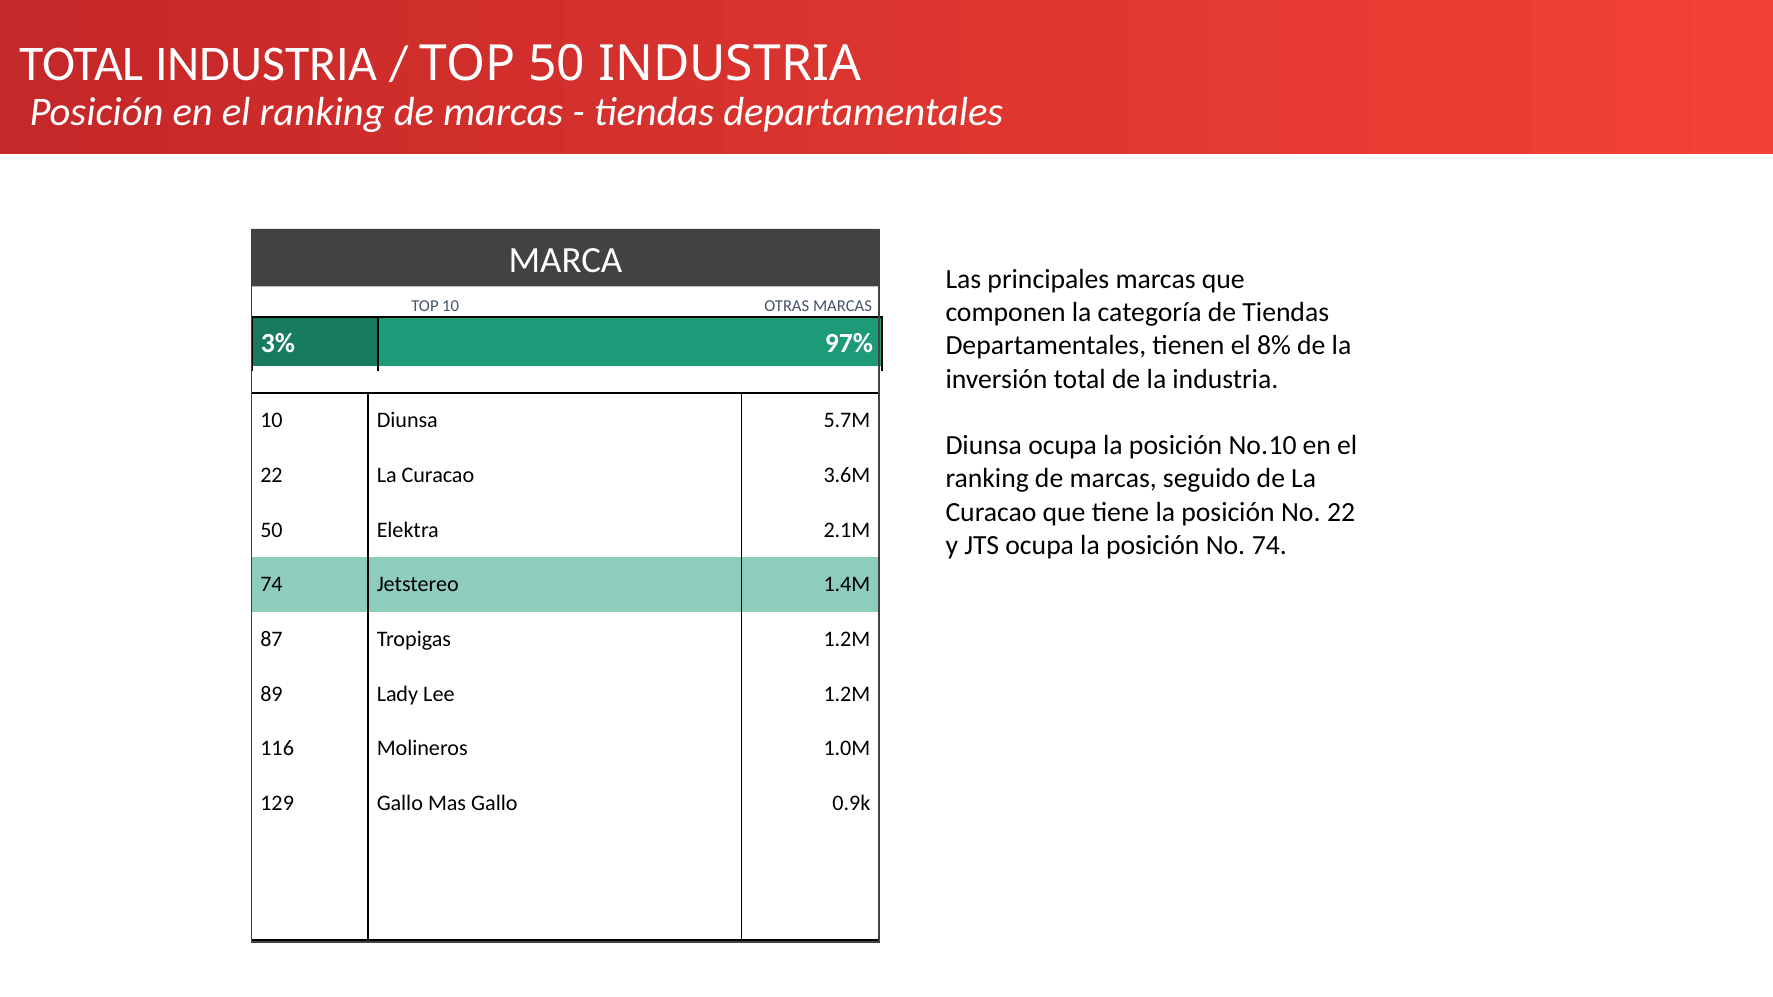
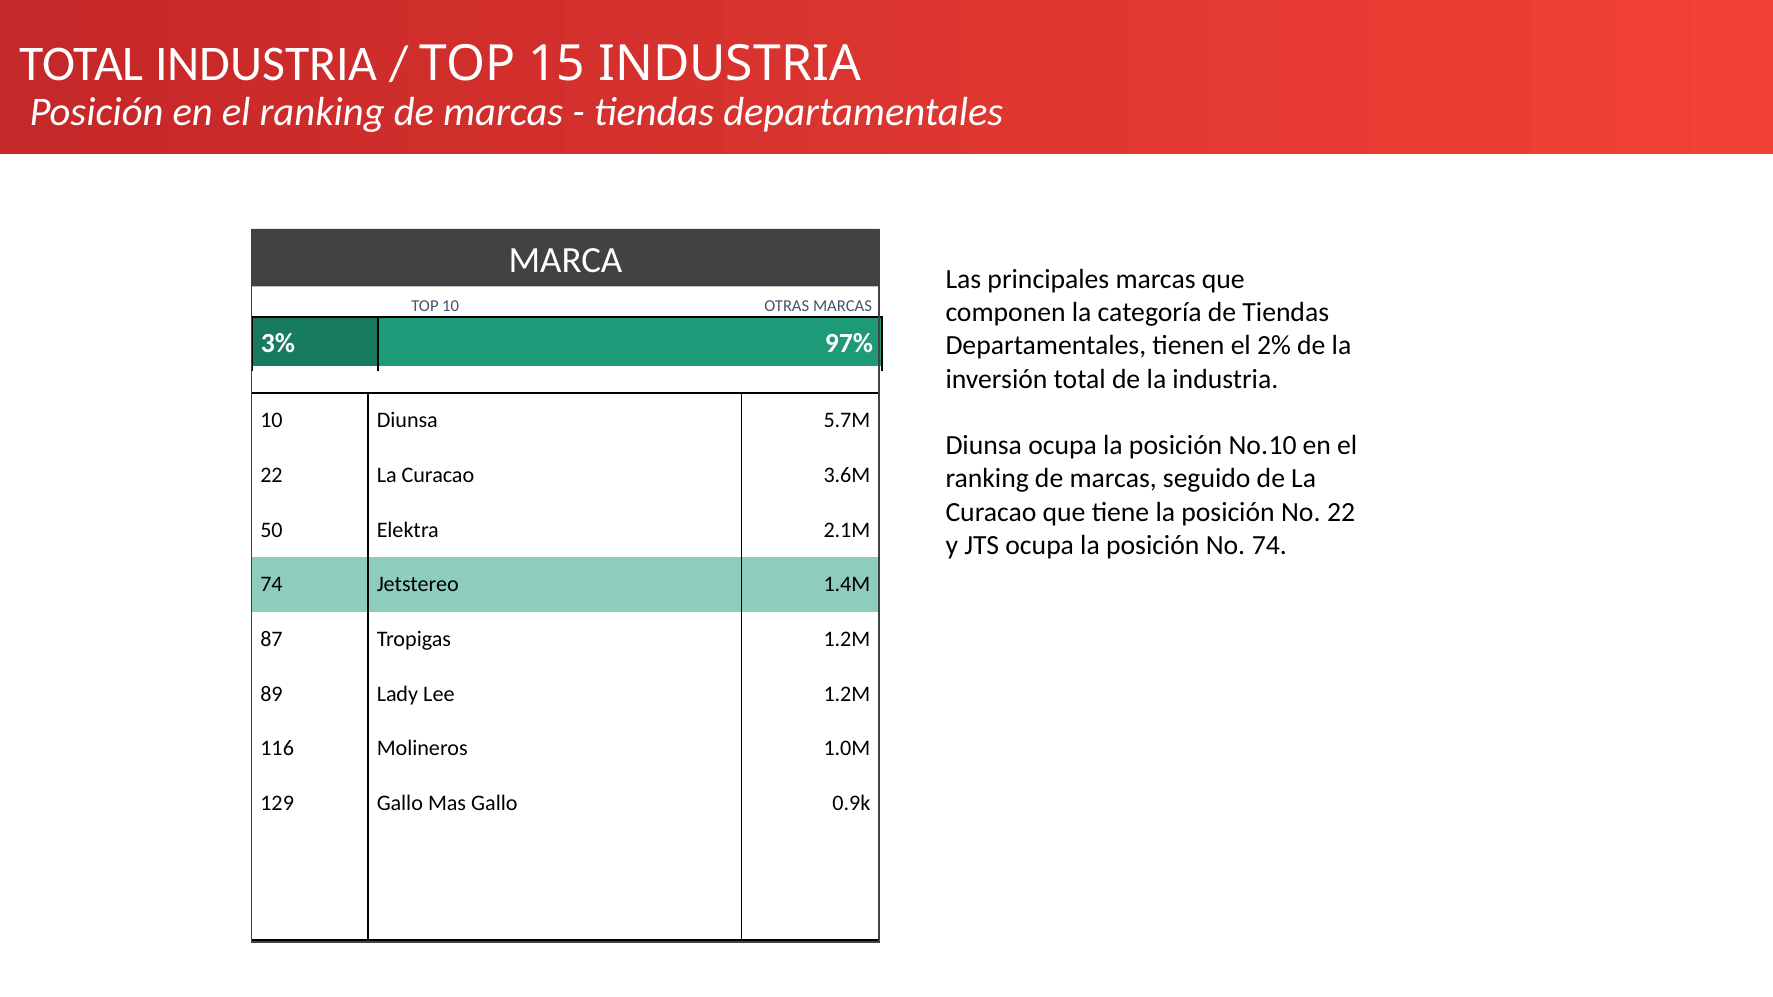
TOP 50: 50 -> 15
8%: 8% -> 2%
